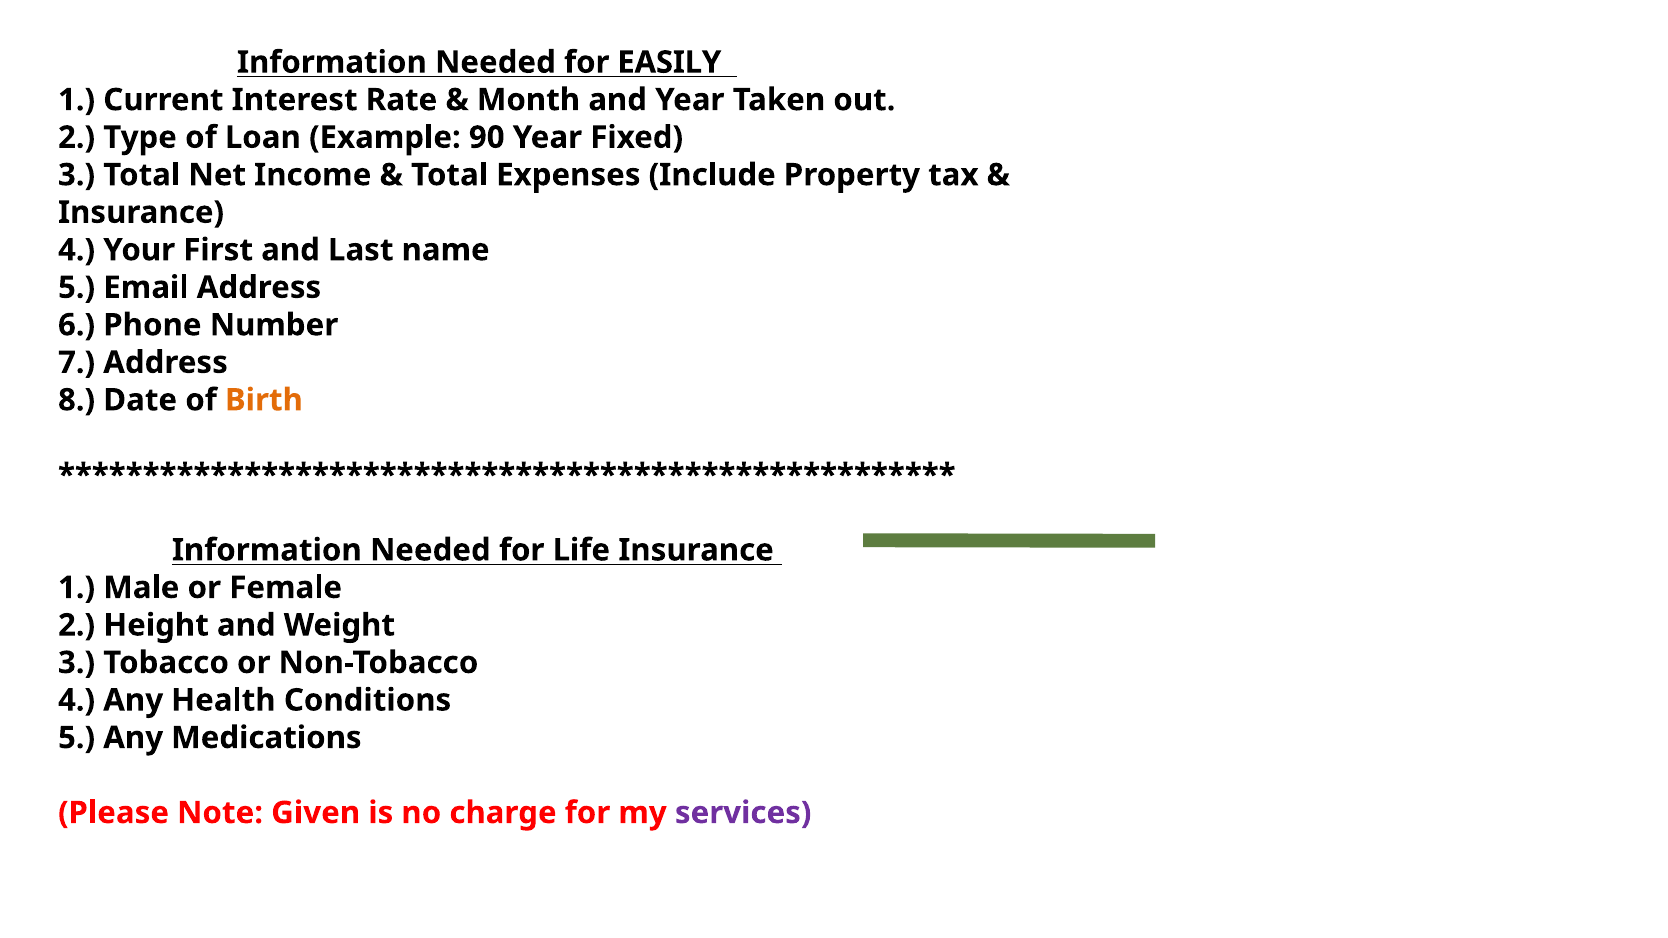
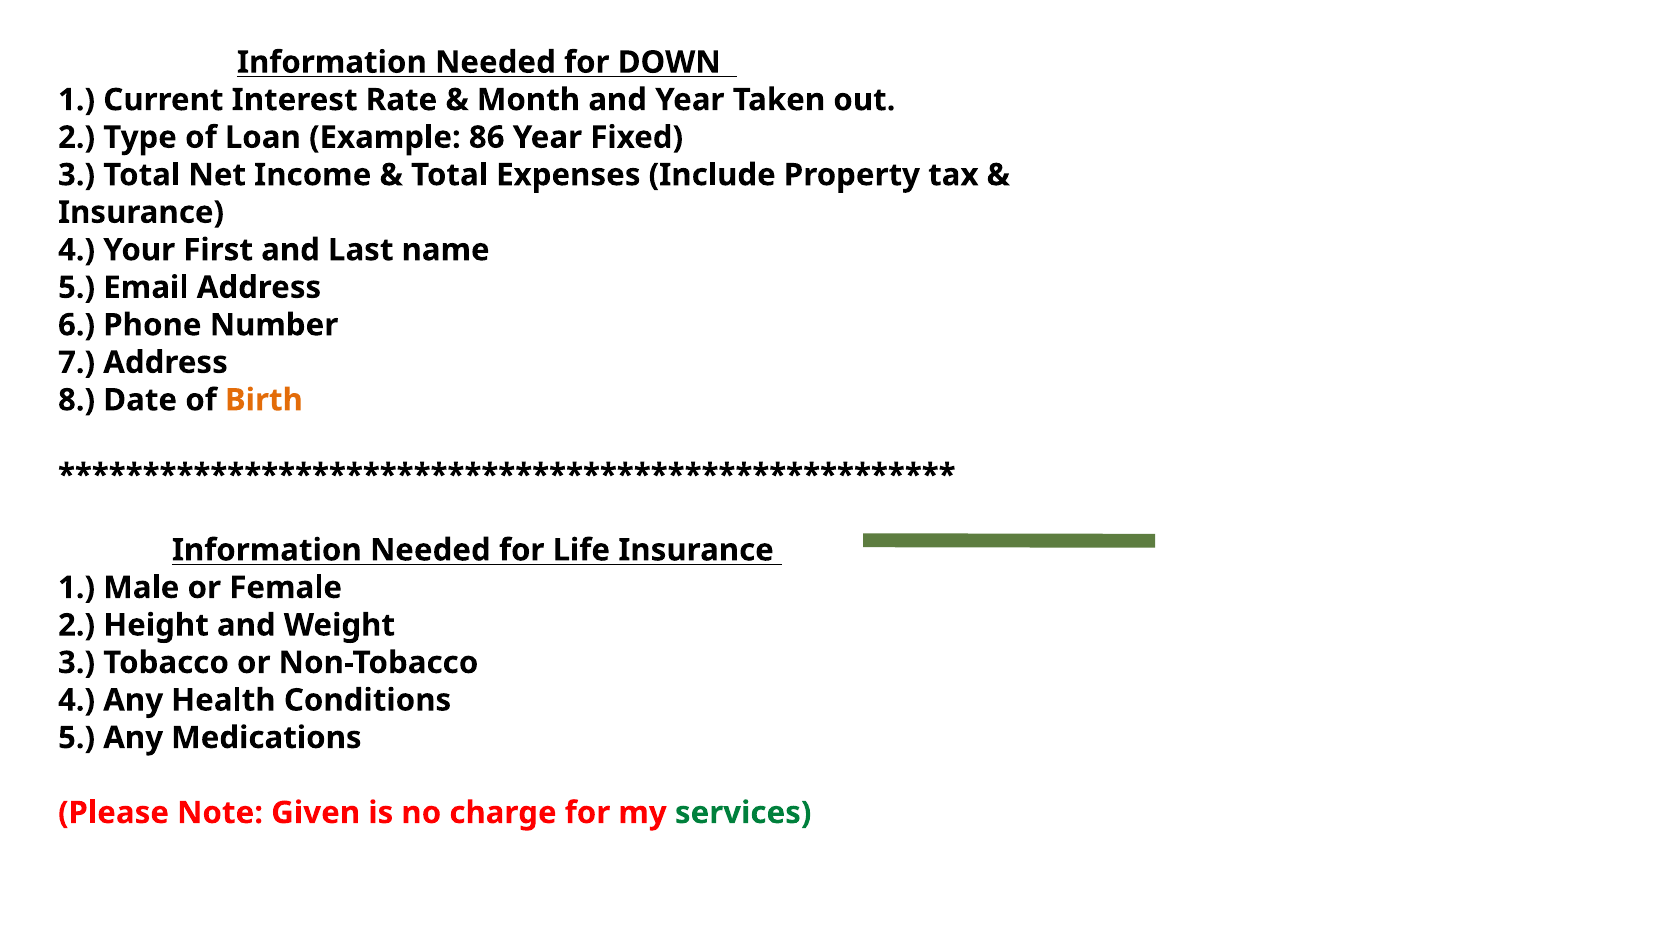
EASILY: EASILY -> DOWN
90: 90 -> 86
services colour: purple -> green
